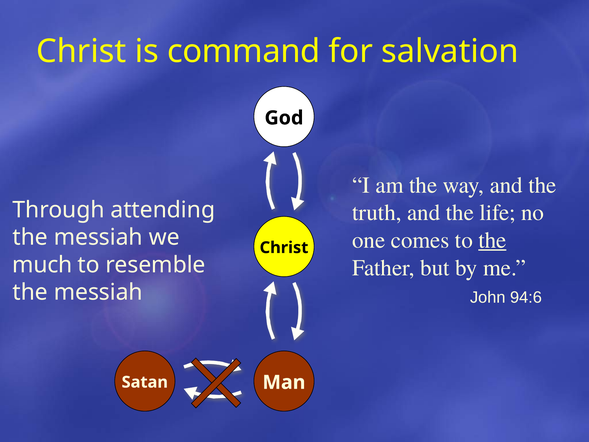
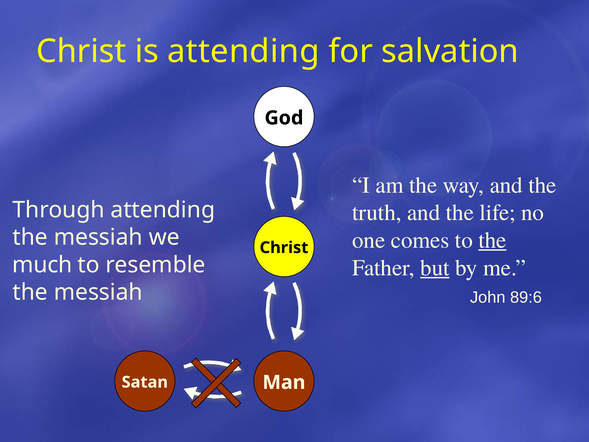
is command: command -> attending
but underline: none -> present
94:6: 94:6 -> 89:6
